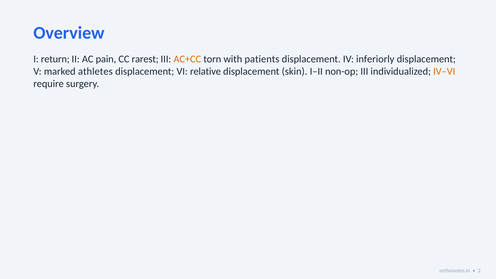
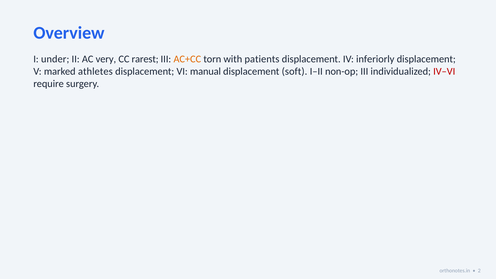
return: return -> under
pain: pain -> very
relative: relative -> manual
skin: skin -> soft
IV–VI colour: orange -> red
